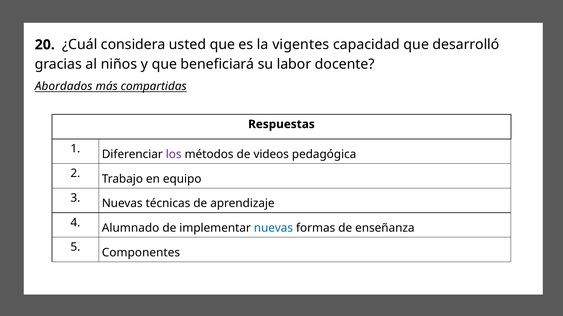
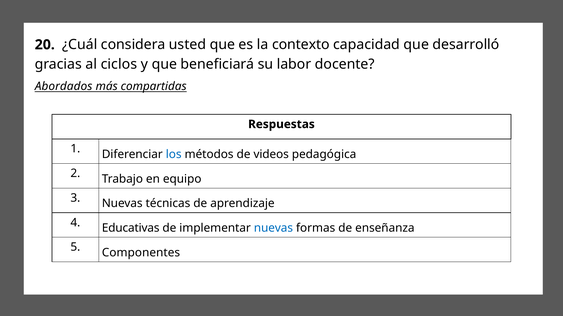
vigentes: vigentes -> contexto
niños: niños -> ciclos
los colour: purple -> blue
Alumnado: Alumnado -> Educativas
